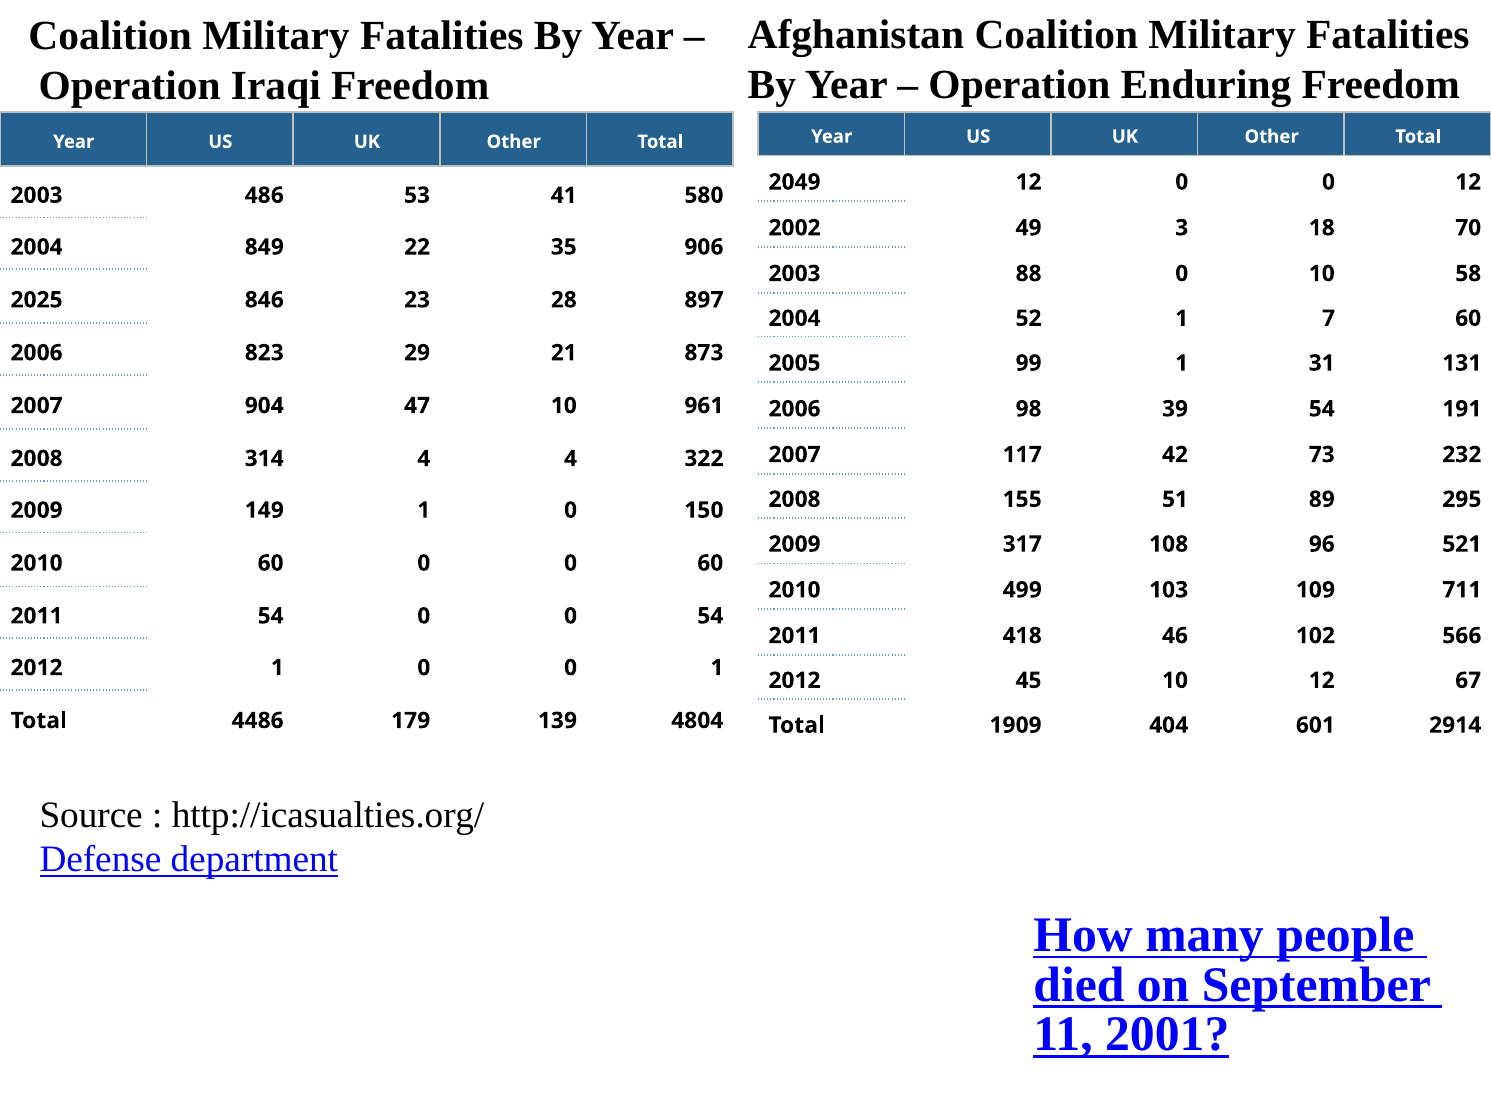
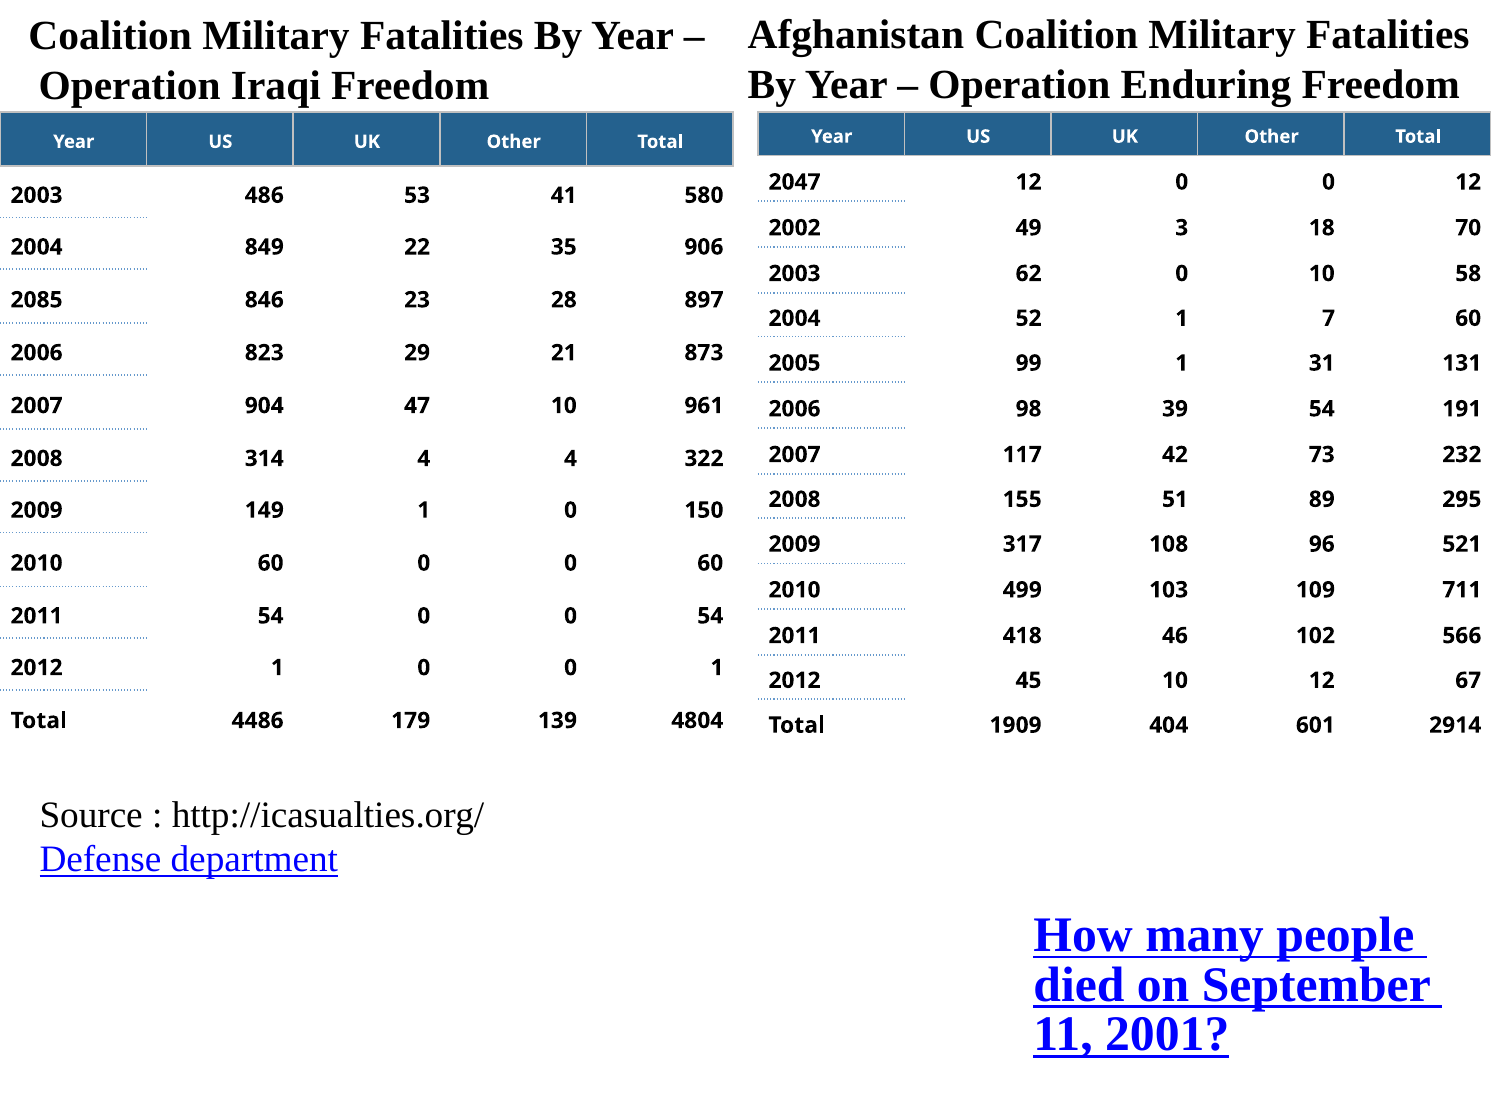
2049: 2049 -> 2047
88: 88 -> 62
2025: 2025 -> 2085
